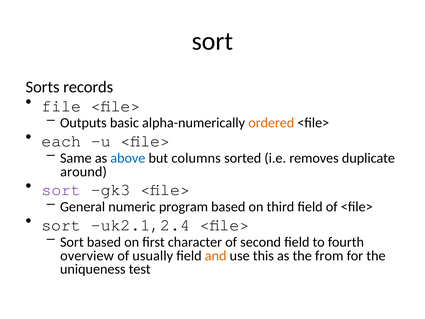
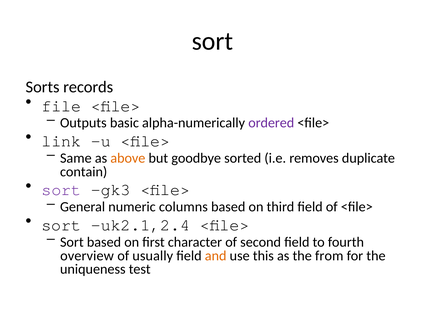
ordered colour: orange -> purple
each: each -> link
above colour: blue -> orange
columns: columns -> goodbye
around: around -> contain
program: program -> columns
